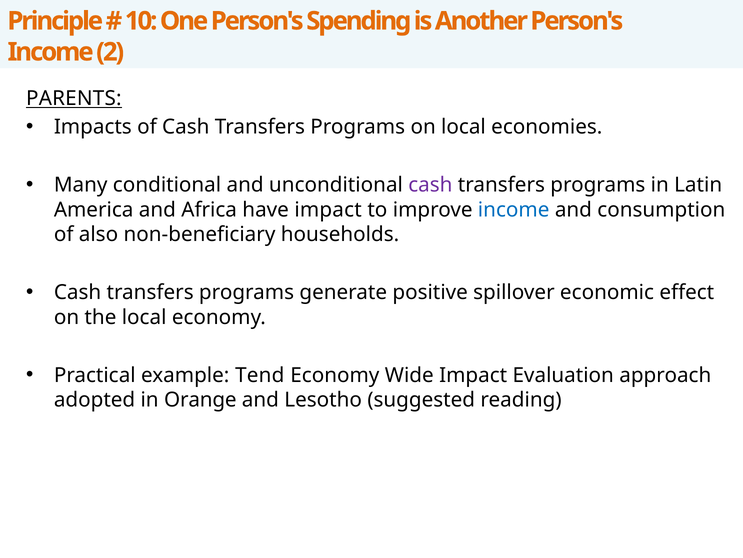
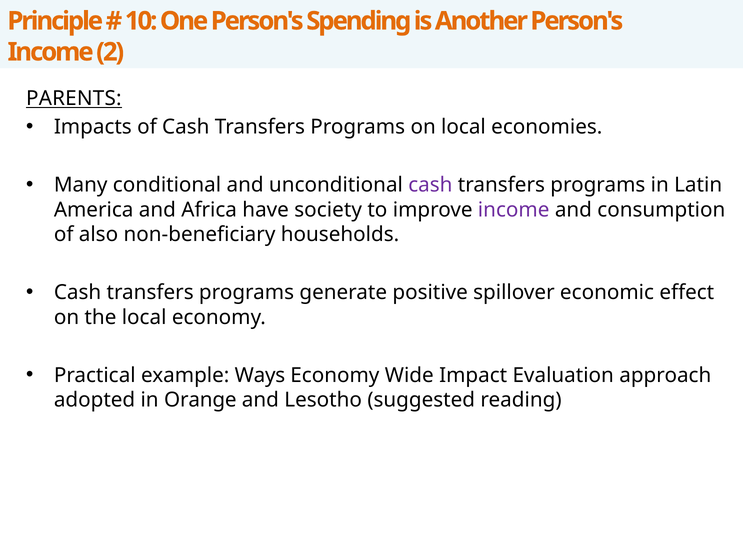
have impact: impact -> society
income at (514, 210) colour: blue -> purple
Tend: Tend -> Ways
